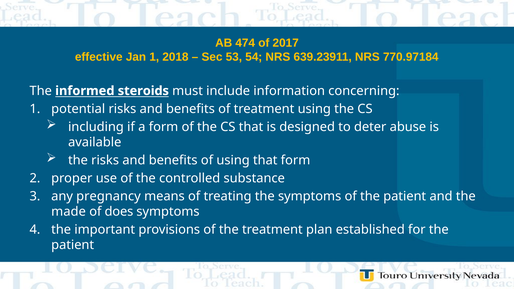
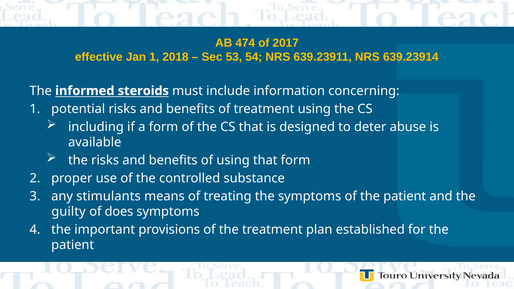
770.97184: 770.97184 -> 639.23914
pregnancy: pregnancy -> stimulants
made: made -> guilty
